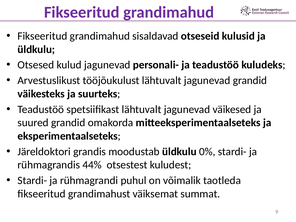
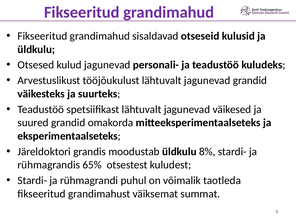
0%: 0% -> 8%
44%: 44% -> 65%
